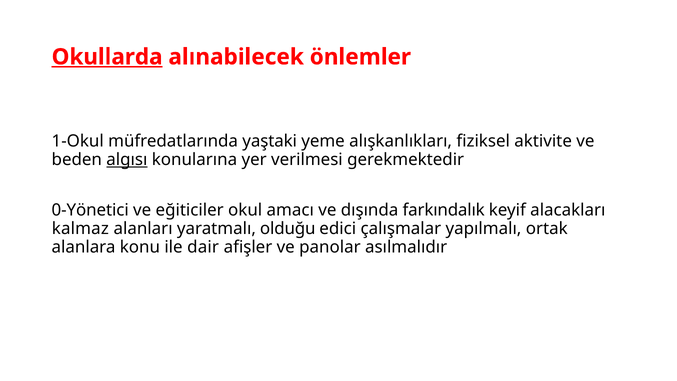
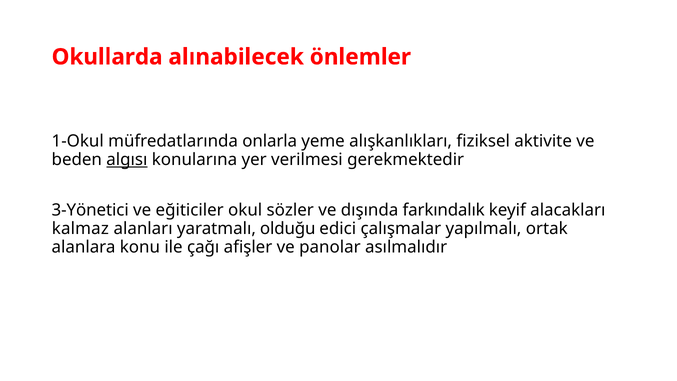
Okullarda underline: present -> none
yaştaki: yaştaki -> onlarla
0-Yönetici: 0-Yönetici -> 3-Yönetici
amacı: amacı -> sözler
dair: dair -> çağı
